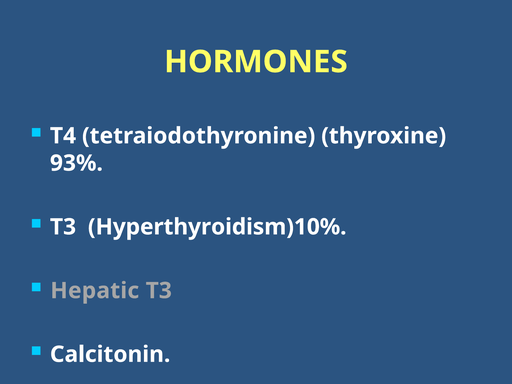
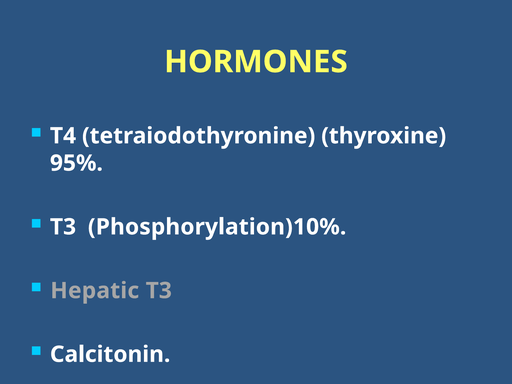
93%: 93% -> 95%
Hyperthyroidism)10%: Hyperthyroidism)10% -> Phosphorylation)10%
